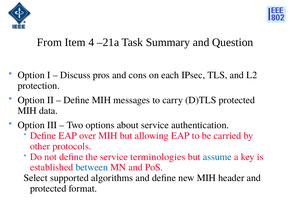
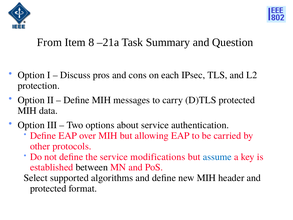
4: 4 -> 8
terminologies: terminologies -> modifications
between colour: blue -> black
